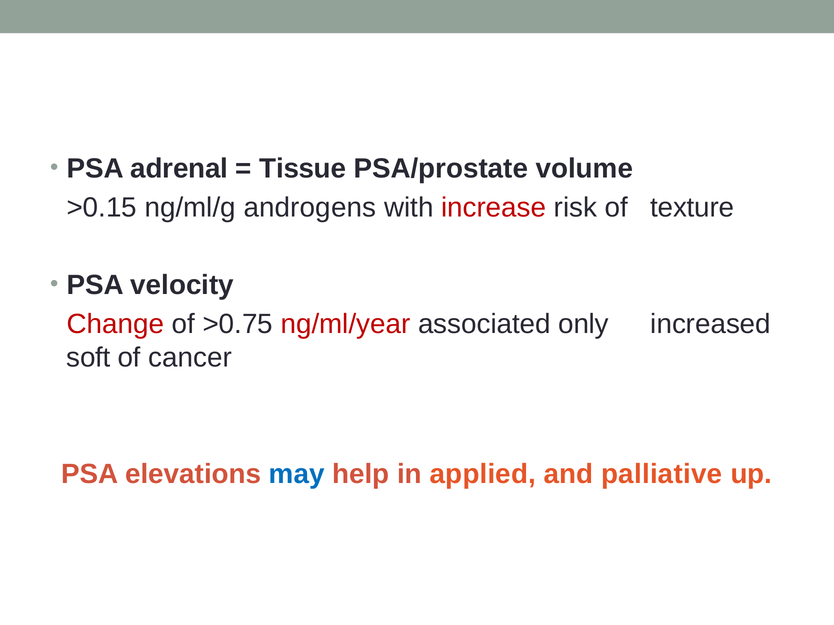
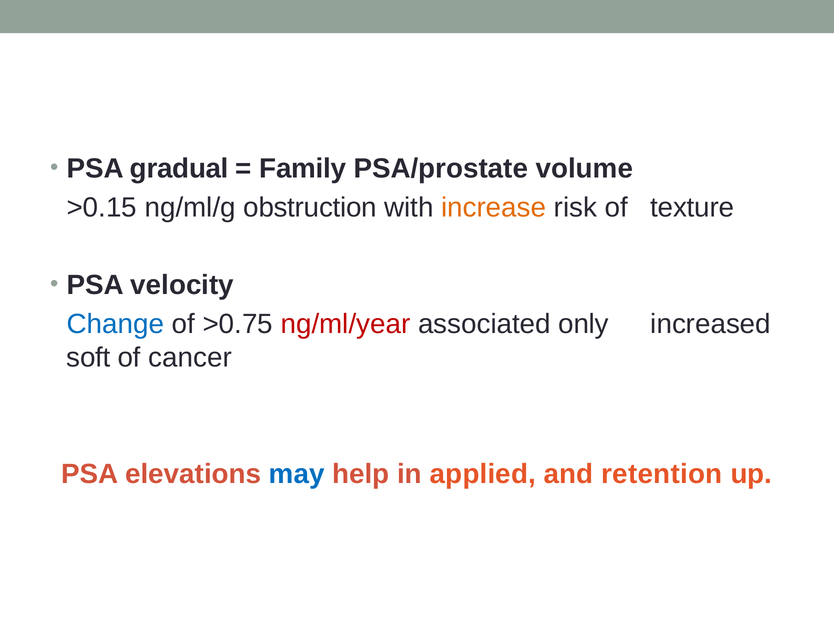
adrenal: adrenal -> gradual
Tissue: Tissue -> Family
androgens: androgens -> obstruction
increase colour: red -> orange
Change colour: red -> blue
palliative: palliative -> retention
